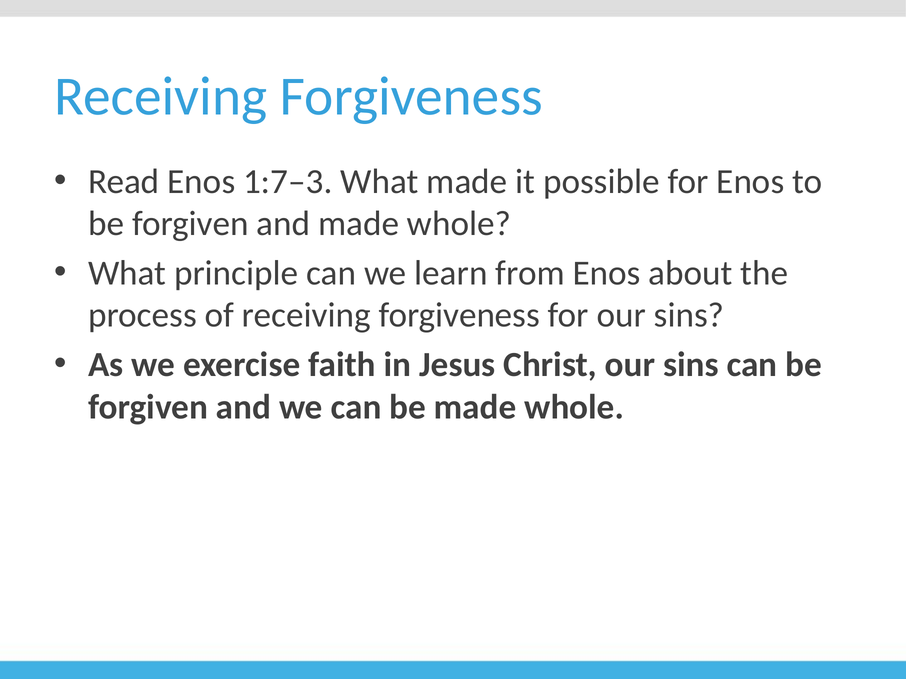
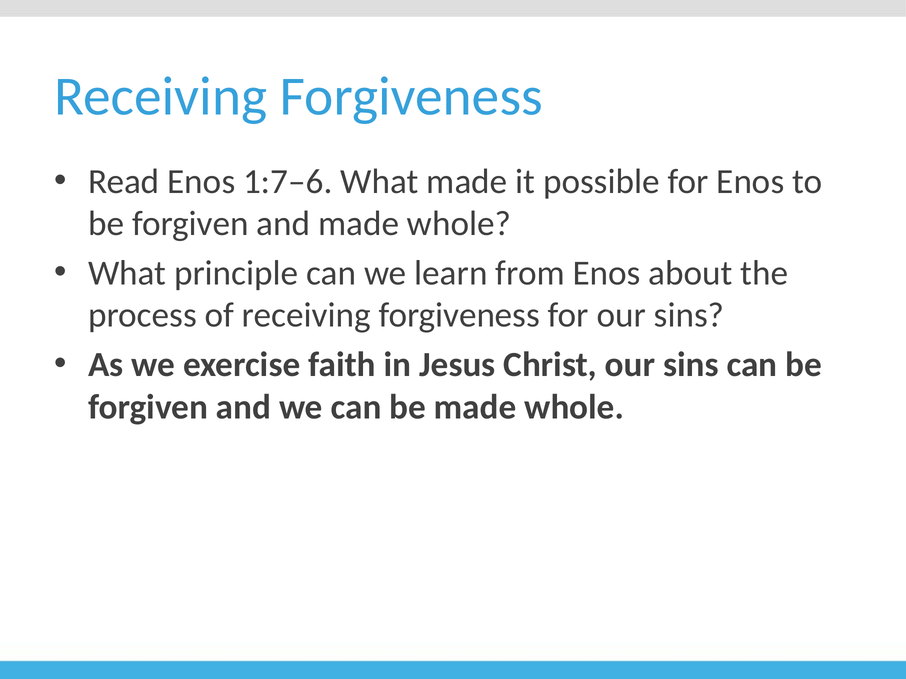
1:7–3: 1:7–3 -> 1:7–6
